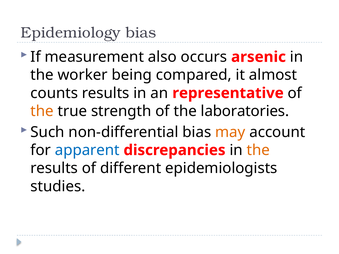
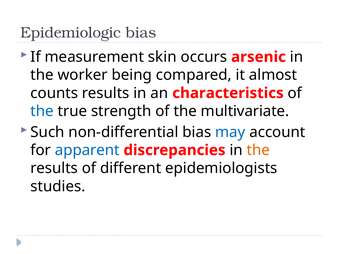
Epidemiology: Epidemiology -> Epidemiologic
also: also -> skin
representative: representative -> characteristics
the at (42, 111) colour: orange -> blue
laboratories: laboratories -> multivariate
may colour: orange -> blue
